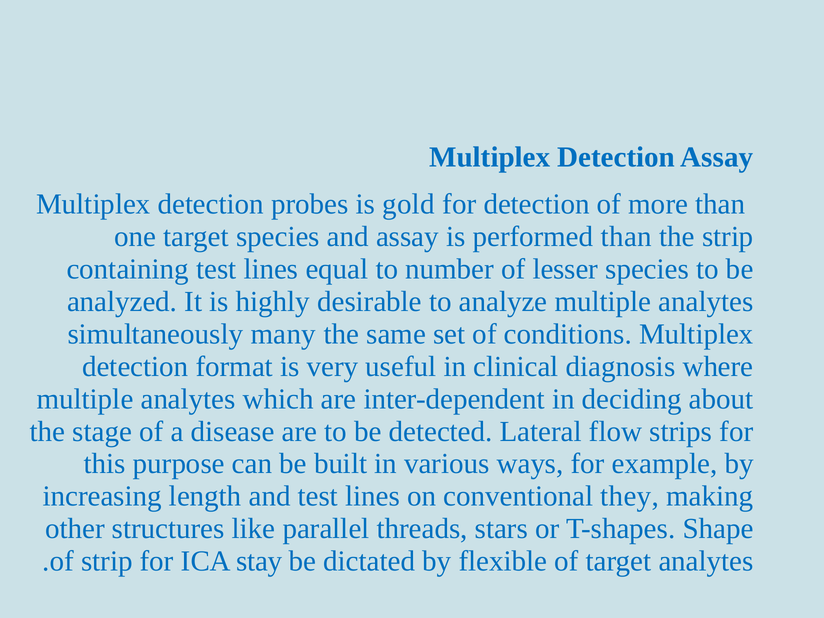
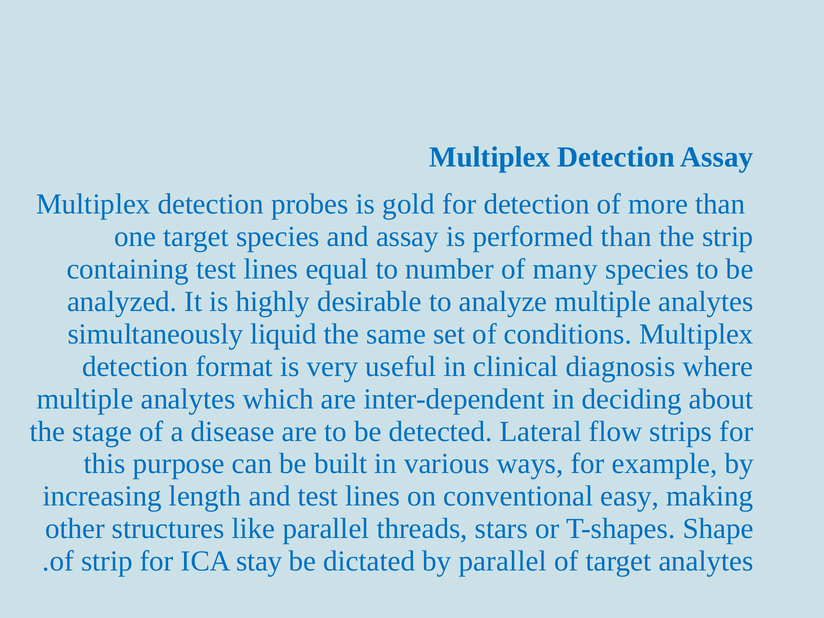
lesser: lesser -> many
many: many -> liquid
they: they -> easy
by flexible: flexible -> parallel
